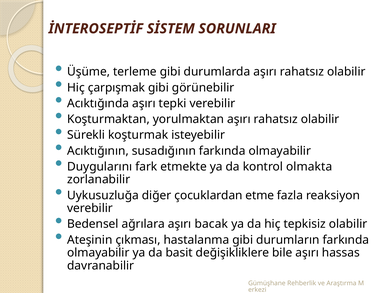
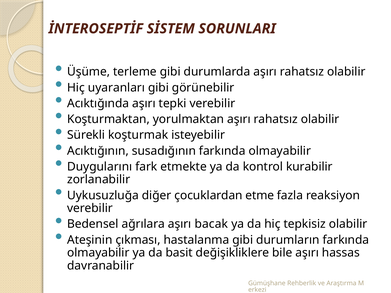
çarpışmak: çarpışmak -> uyaranları
olmakta: olmakta -> kurabilir
